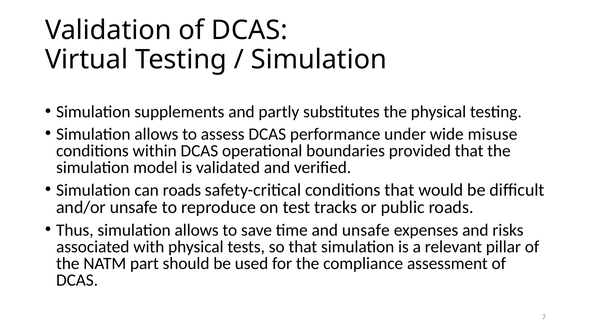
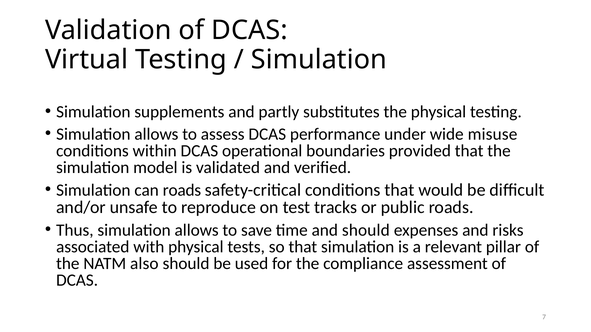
and unsafe: unsafe -> should
part: part -> also
